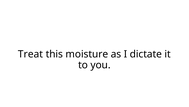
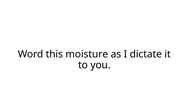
Treat: Treat -> Word
